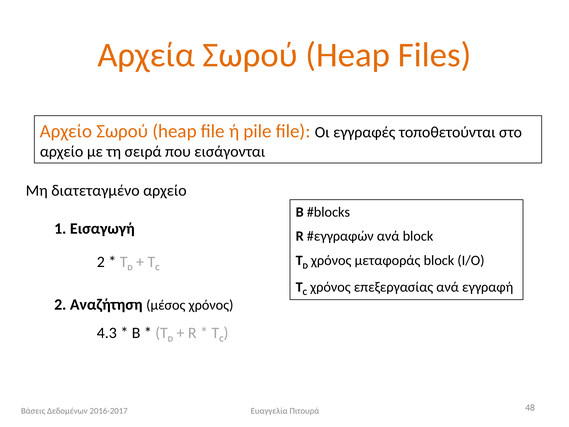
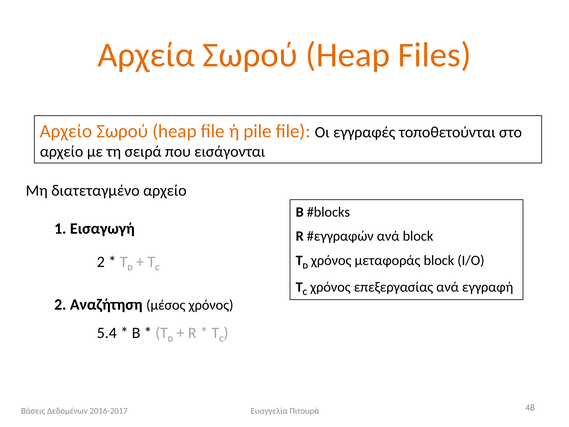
4.3: 4.3 -> 5.4
